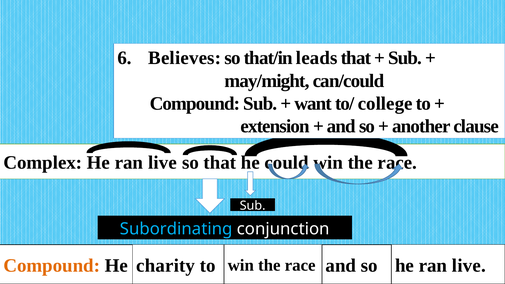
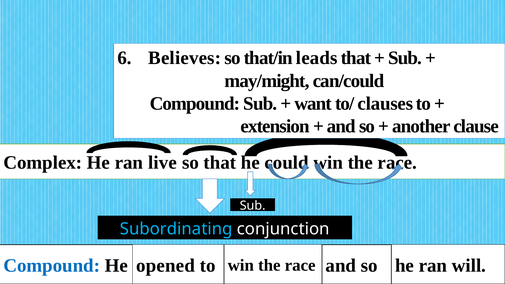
college: college -> clauses
charity: charity -> opened
live at (469, 266): live -> will
Compound at (52, 266) colour: orange -> blue
